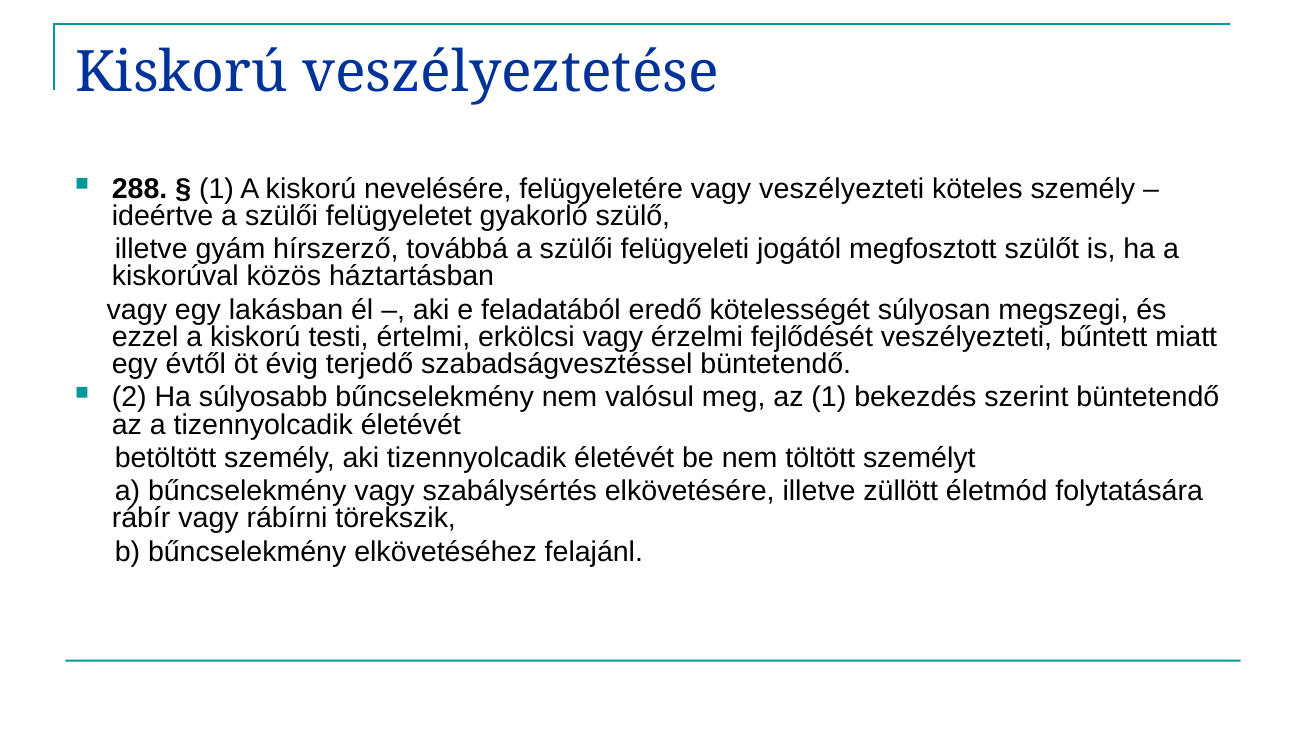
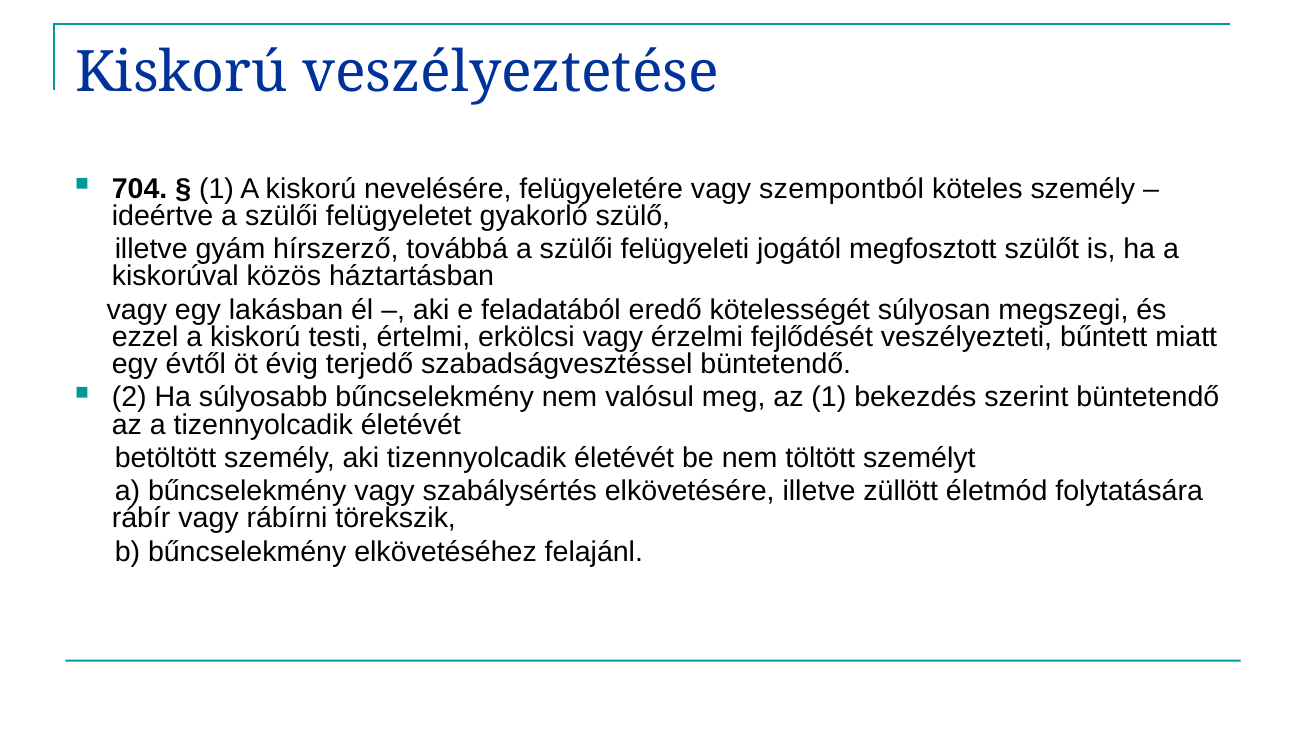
288: 288 -> 704
vagy veszélyezteti: veszélyezteti -> szempontból
